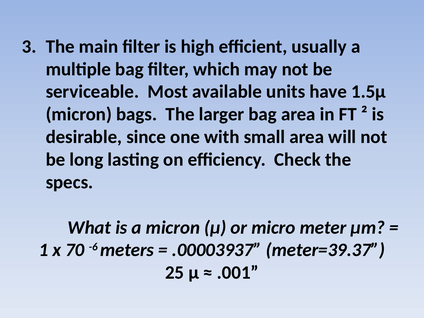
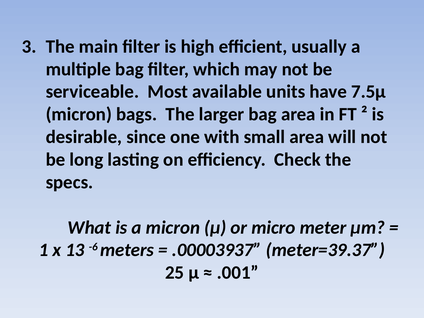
1.5µ: 1.5µ -> 7.5µ
70: 70 -> 13
